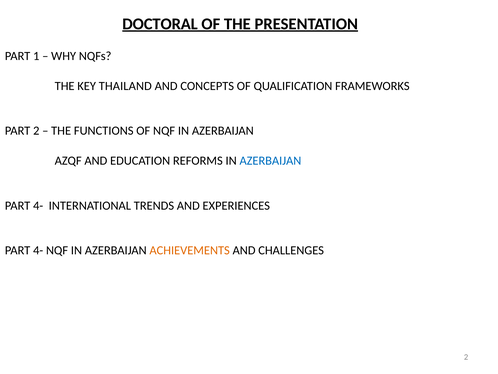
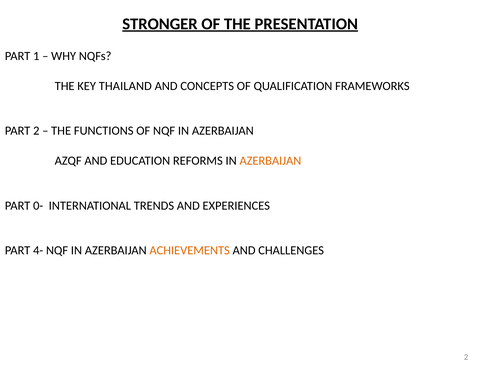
DOCTORAL: DOCTORAL -> STRONGER
AZERBAIJAN at (270, 160) colour: blue -> orange
4- at (38, 205): 4- -> 0-
